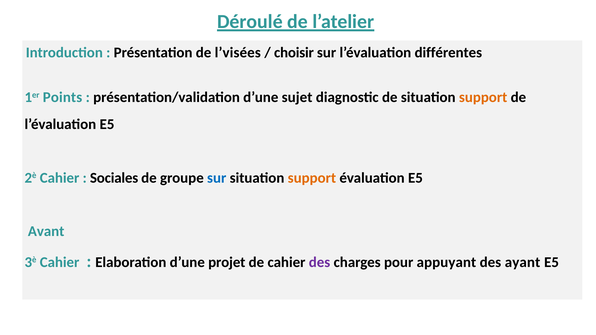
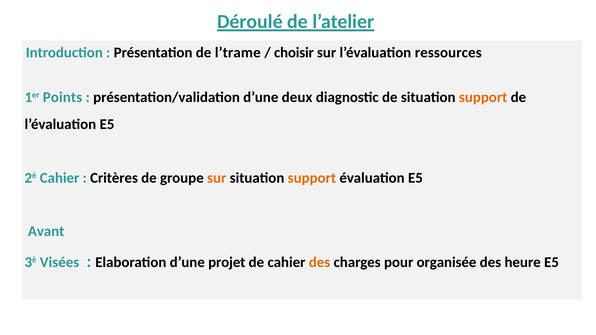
l’visées: l’visées -> l’trame
différentes: différentes -> ressources
sujet: sujet -> deux
Sociales: Sociales -> Critères
sur at (217, 178) colour: blue -> orange
3è Cahier: Cahier -> Visées
des at (320, 262) colour: purple -> orange
appuyant: appuyant -> organisée
ayant: ayant -> heure
